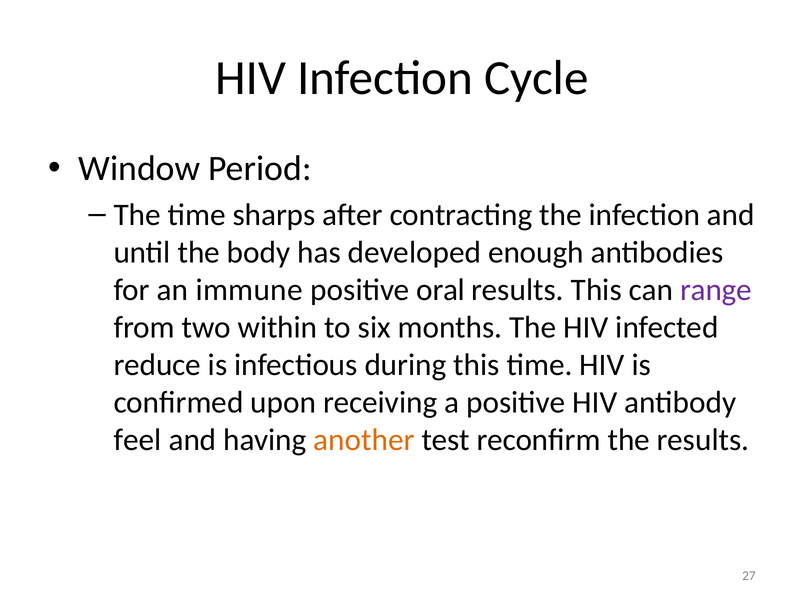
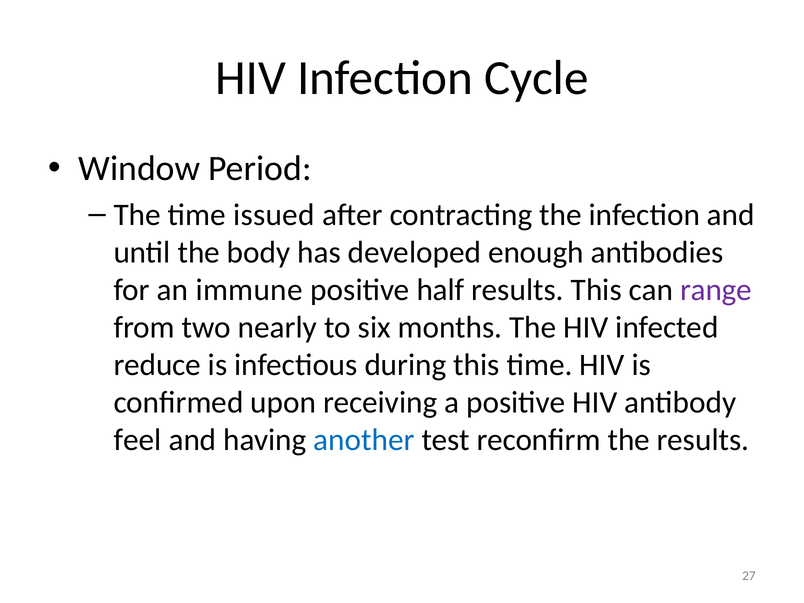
sharps: sharps -> issued
oral: oral -> half
within: within -> nearly
another colour: orange -> blue
